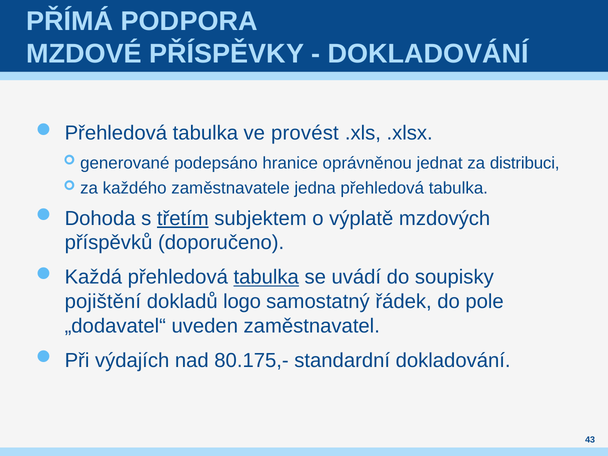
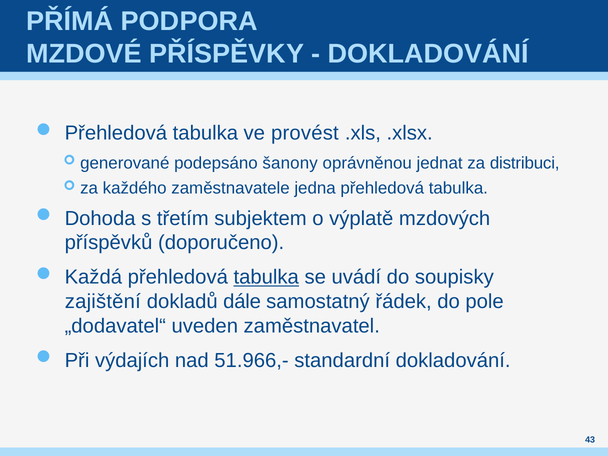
hranice: hranice -> šanony
třetím underline: present -> none
pojištění: pojištění -> zajištění
logo: logo -> dále
80.175,-: 80.175,- -> 51.966,-
